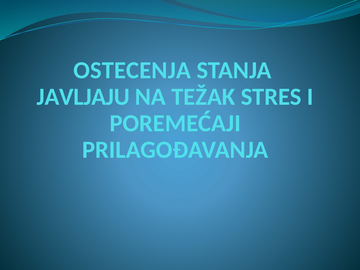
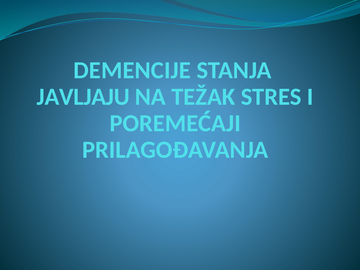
OSTECENJA: OSTECENJA -> DEMENCIJE
